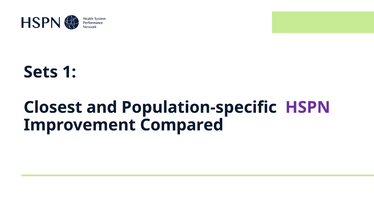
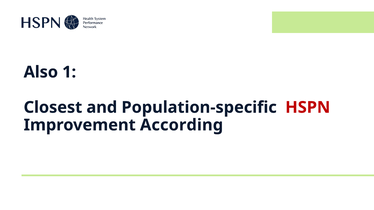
Sets: Sets -> Also
HSPN colour: purple -> red
Compared: Compared -> According
